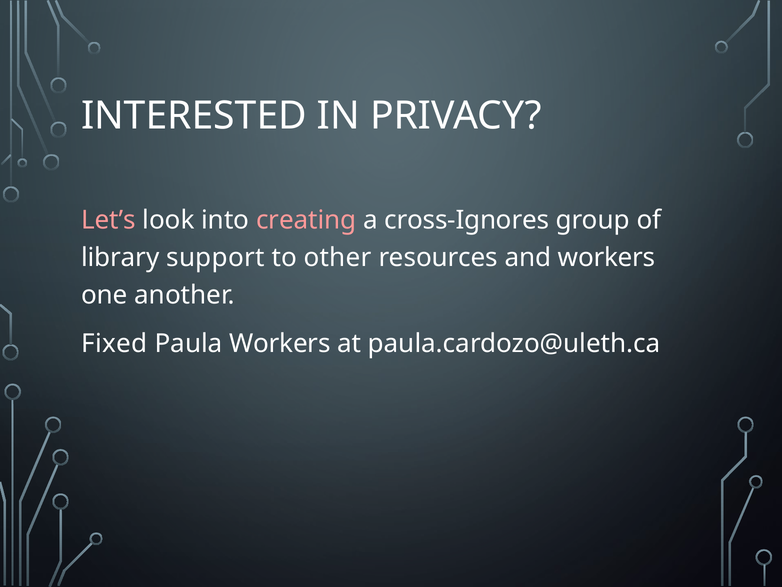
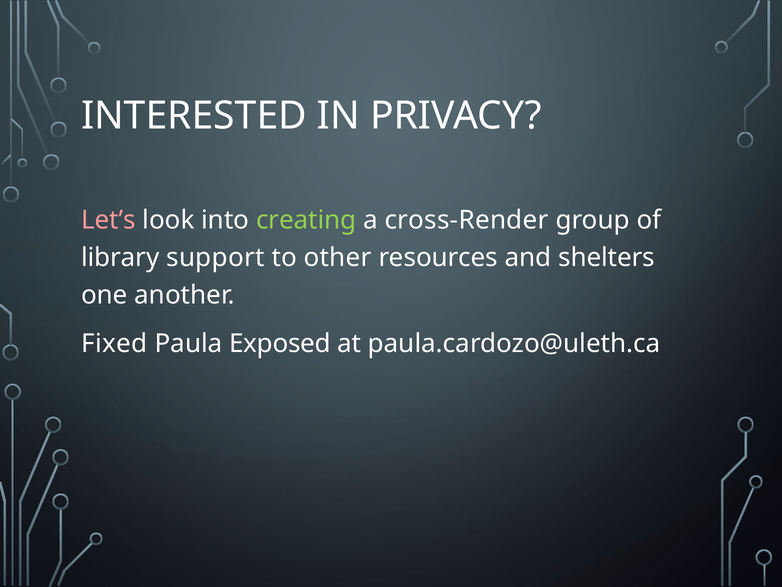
creating colour: pink -> light green
cross-Ignores: cross-Ignores -> cross-Render
and workers: workers -> shelters
Paula Workers: Workers -> Exposed
